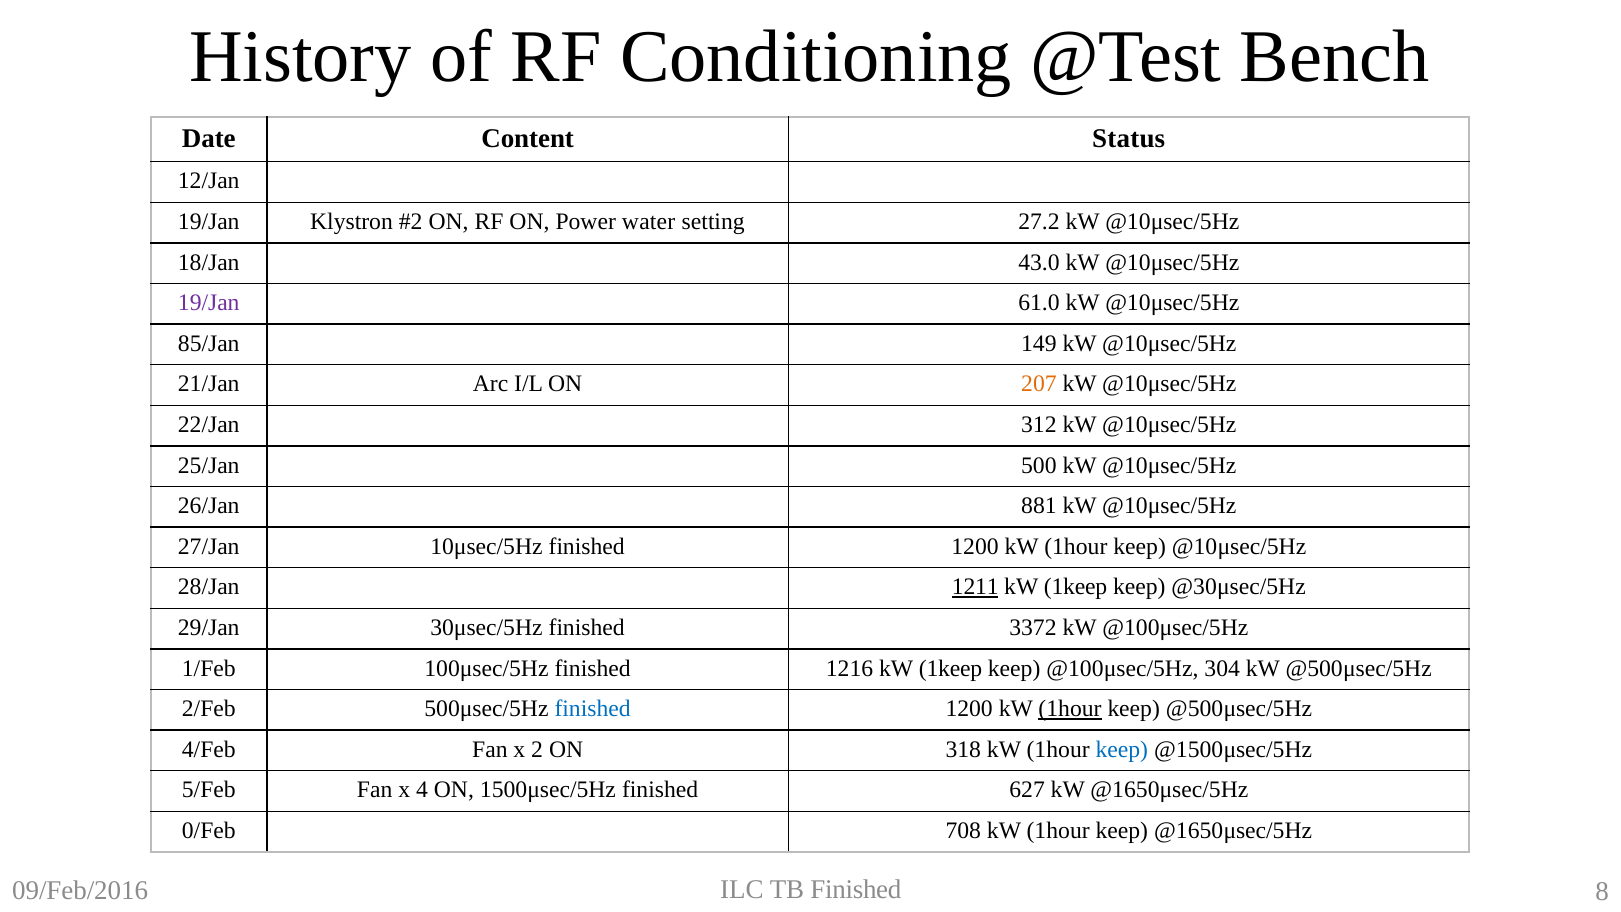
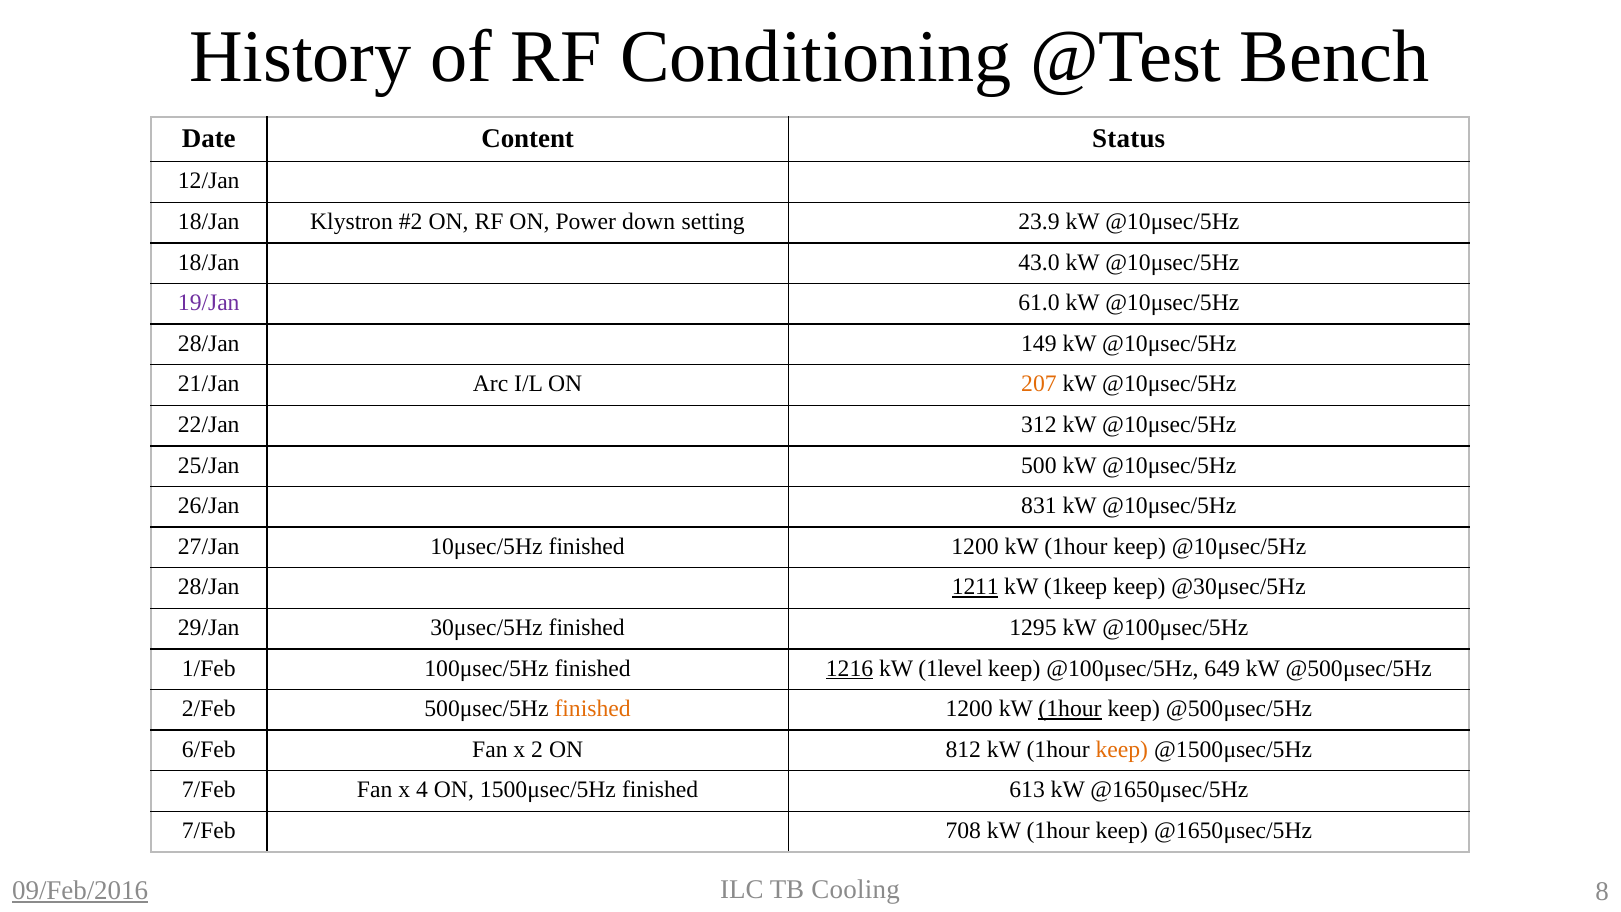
19/Jan at (209, 222): 19/Jan -> 18/Jan
water: water -> down
27.2: 27.2 -> 23.9
85/Jan at (209, 343): 85/Jan -> 28/Jan
881: 881 -> 831
3372: 3372 -> 1295
1216 underline: none -> present
1keep at (950, 668): 1keep -> 1level
304: 304 -> 649
finished at (593, 709) colour: blue -> orange
4/Feb: 4/Feb -> 6/Feb
318: 318 -> 812
keep at (1122, 749) colour: blue -> orange
5/Feb at (209, 790): 5/Feb -> 7/Feb
627: 627 -> 613
0/Feb at (209, 830): 0/Feb -> 7/Feb
TB Finished: Finished -> Cooling
09/Feb/2016 underline: none -> present
